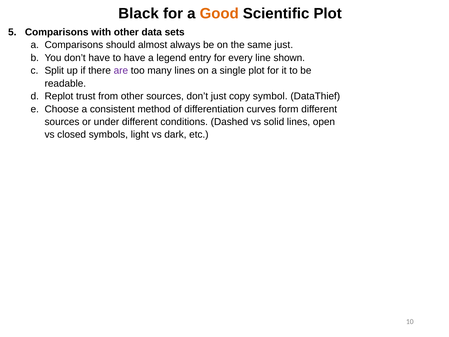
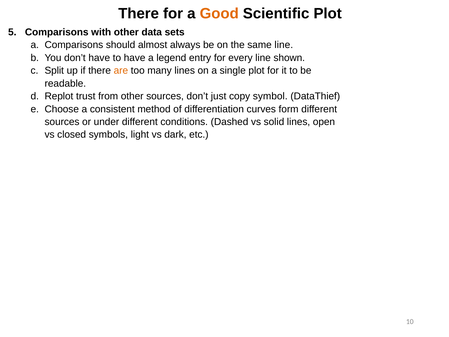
Black at (139, 13): Black -> There
same just: just -> line
are colour: purple -> orange
